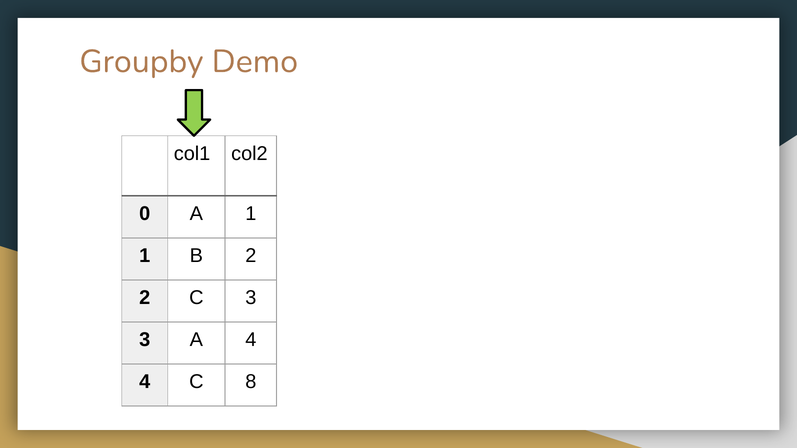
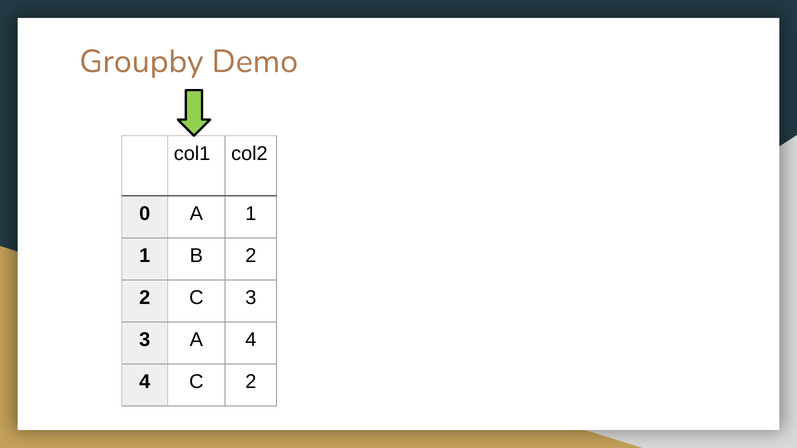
C 8: 8 -> 2
